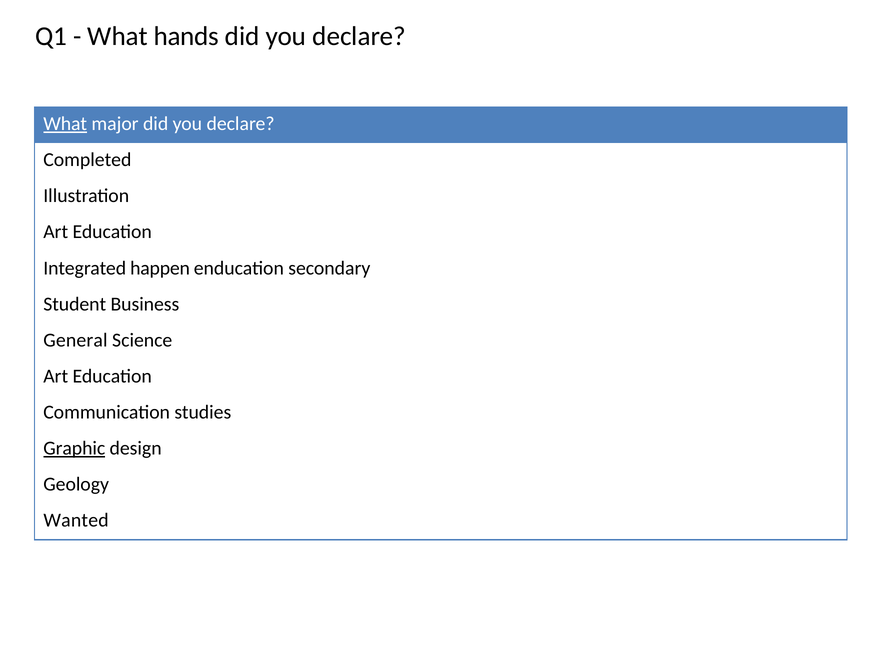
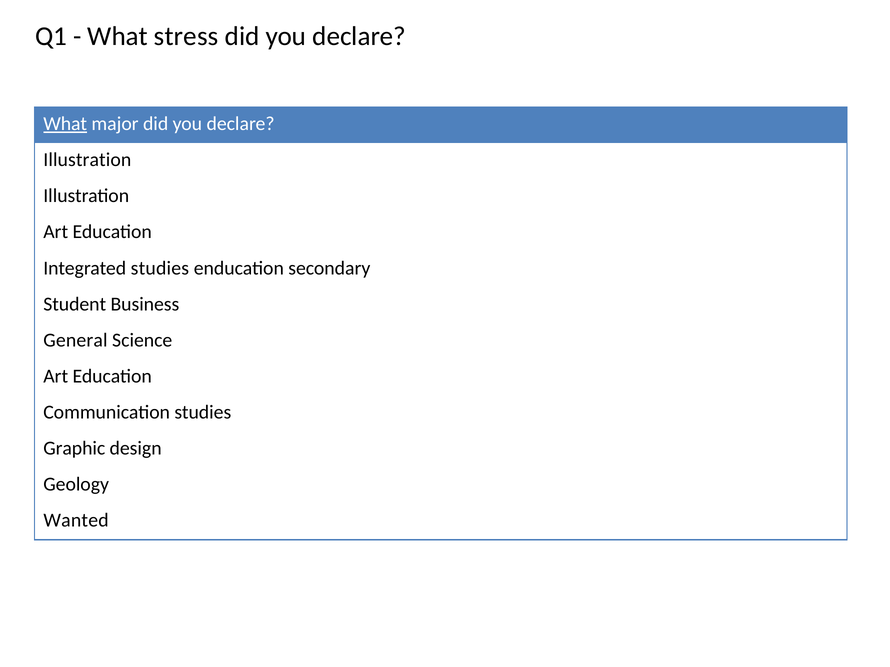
hands: hands -> stress
Completed at (87, 160): Completed -> Illustration
Integrated happen: happen -> studies
Graphic underline: present -> none
